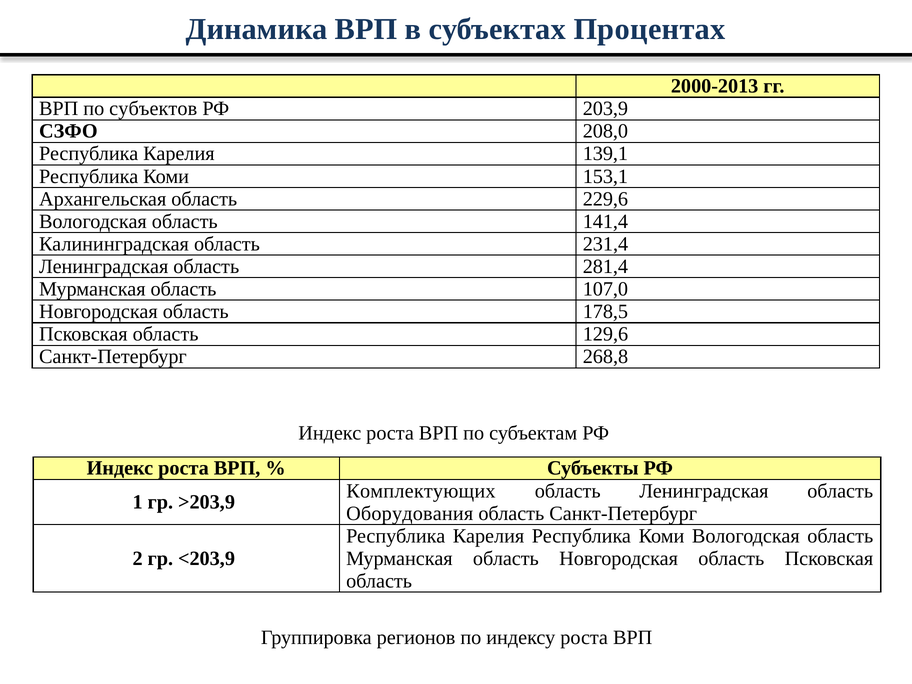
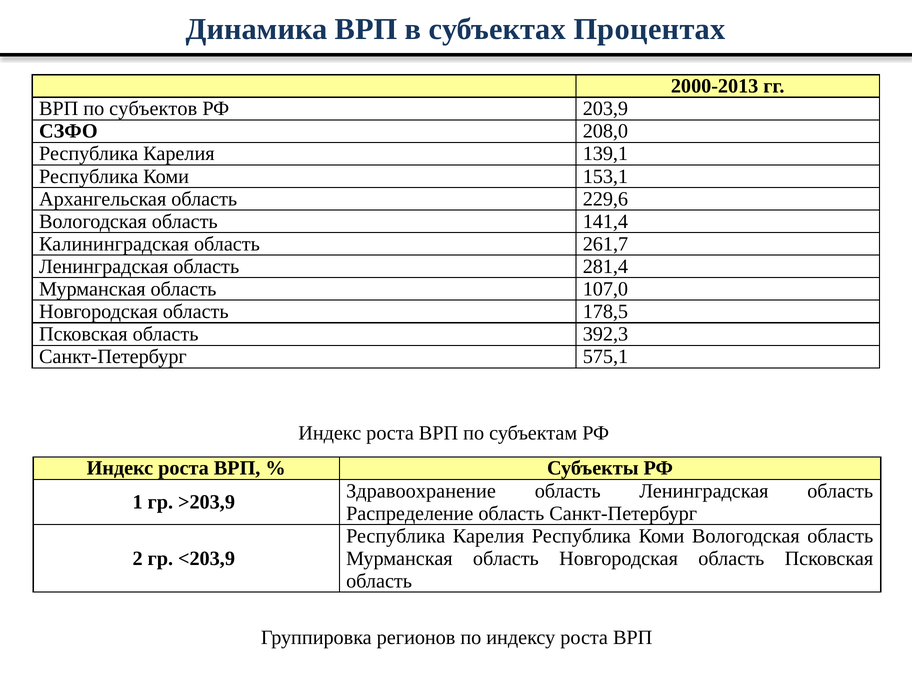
231,4: 231,4 -> 261,7
129,6: 129,6 -> 392,3
268,8: 268,8 -> 575,1
Комплектующих: Комплектующих -> Здравоохранение
Оборудования: Оборудования -> Распределение
